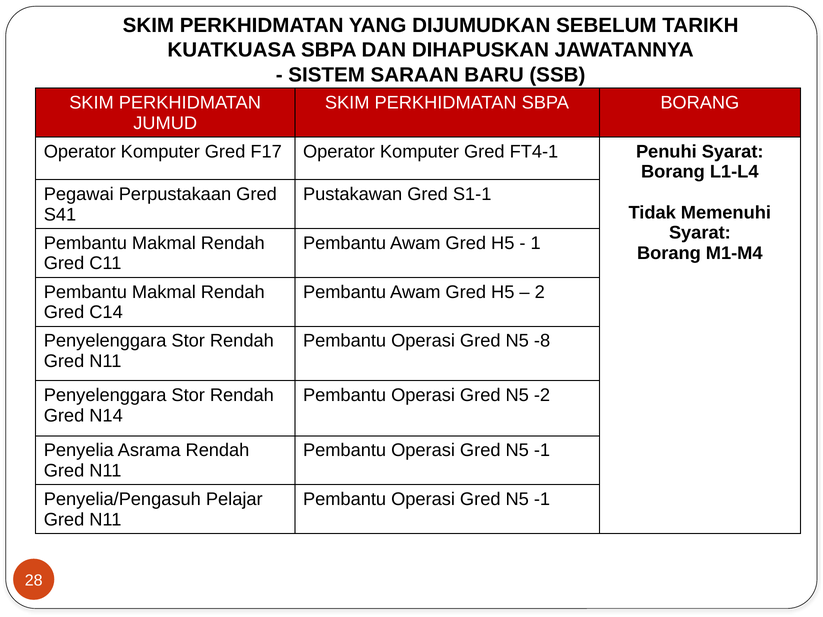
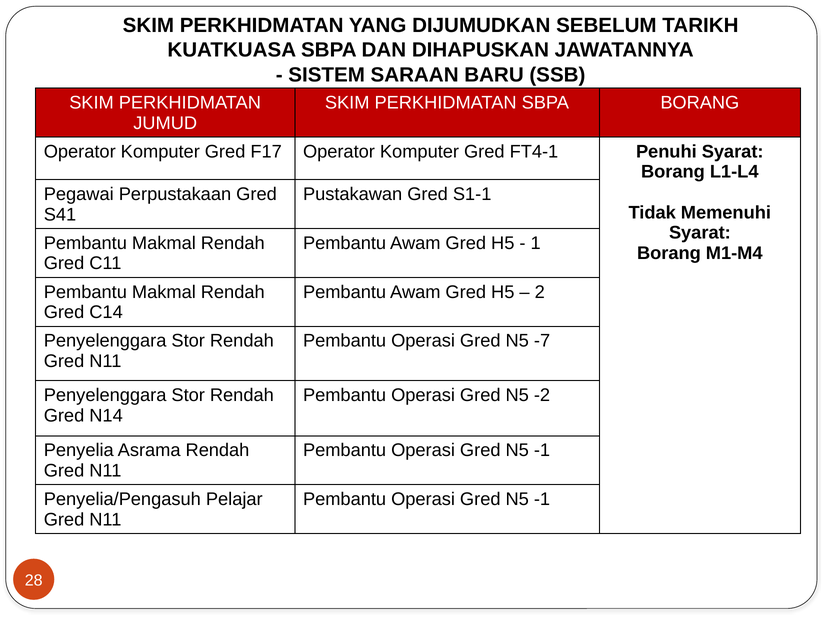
-8: -8 -> -7
